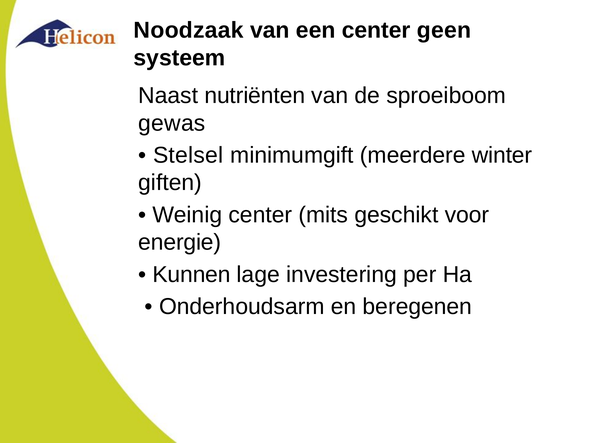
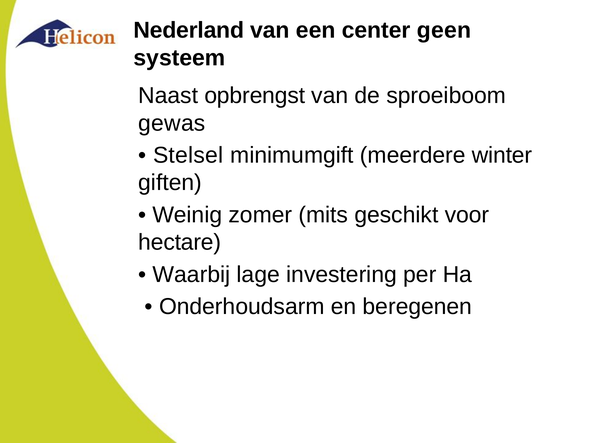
Noodzaak: Noodzaak -> Nederland
nutriënten: nutriënten -> opbrengst
Weinig center: center -> zomer
energie: energie -> hectare
Kunnen: Kunnen -> Waarbij
